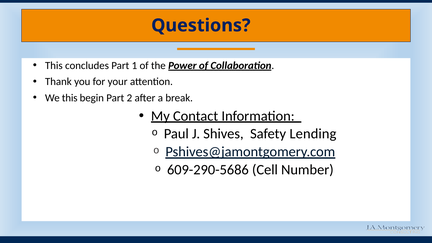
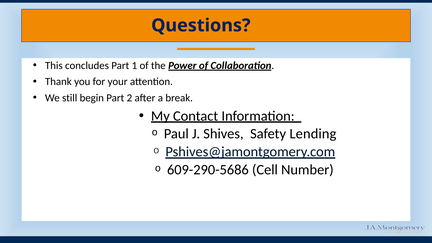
We this: this -> still
